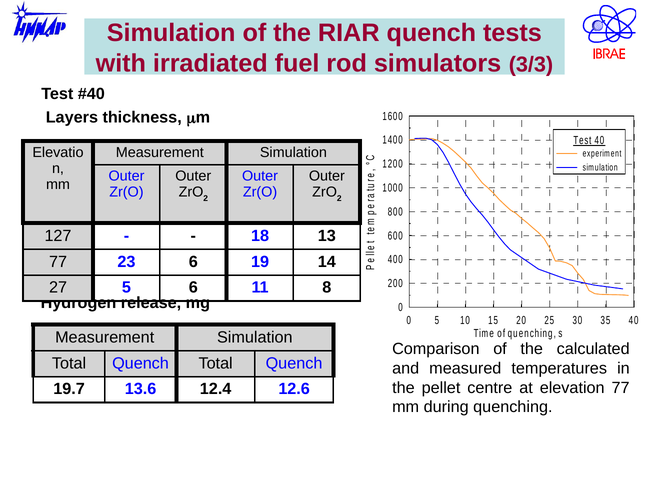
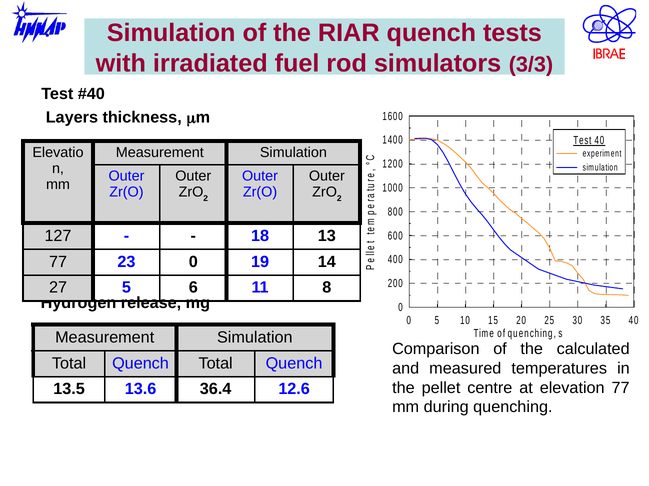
23 6: 6 -> 0
19.7: 19.7 -> 13.5
12.4: 12.4 -> 36.4
